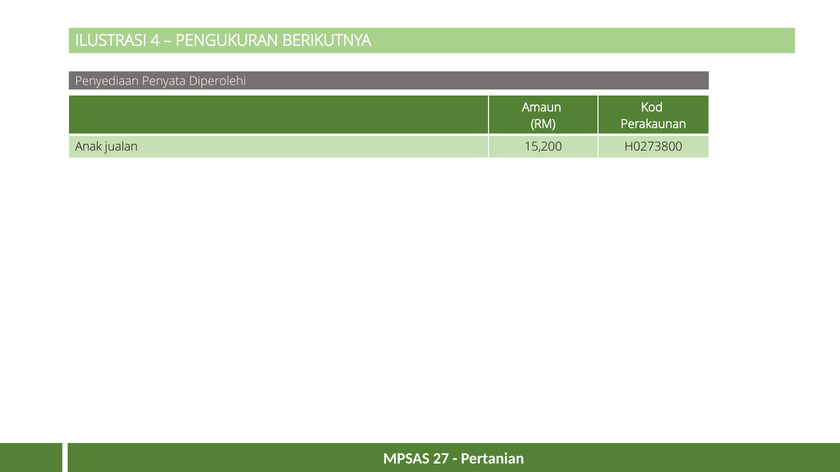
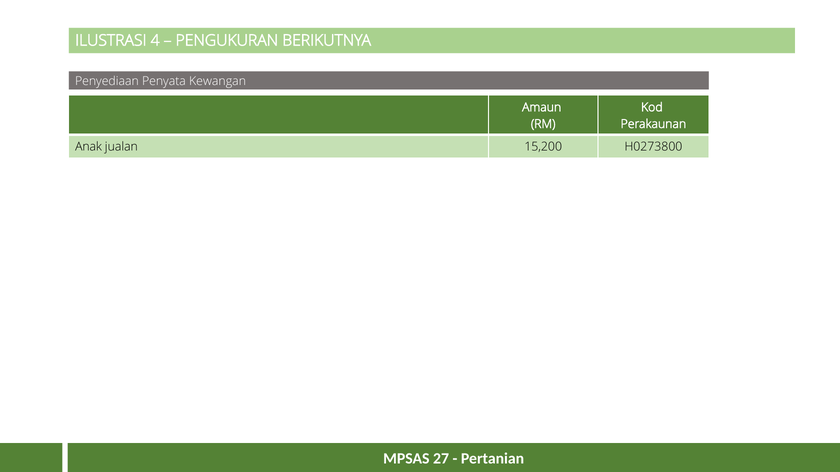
Diperolehi: Diperolehi -> Kewangan
